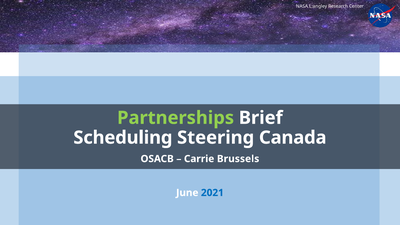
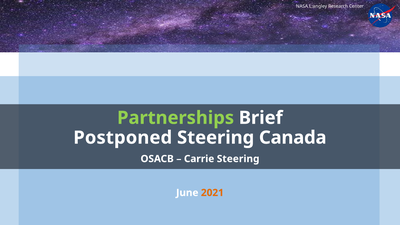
Scheduling: Scheduling -> Postponed
Carrie Brussels: Brussels -> Steering
2021 colour: blue -> orange
